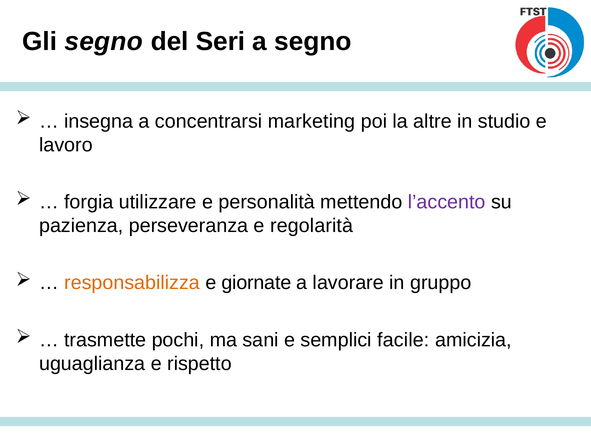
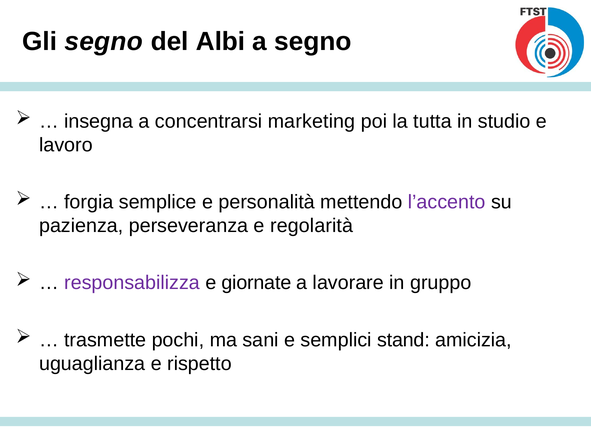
Seri: Seri -> Albi
altre: altre -> tutta
utilizzare: utilizzare -> semplice
responsabilizza colour: orange -> purple
facile: facile -> stand
